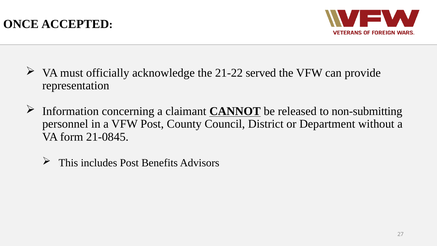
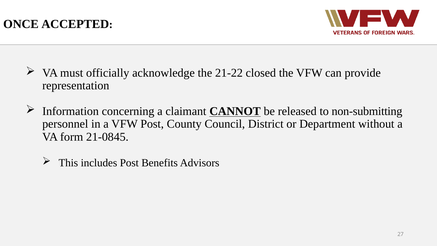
served: served -> closed
